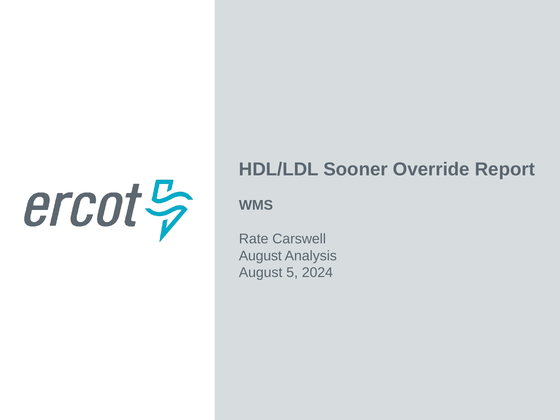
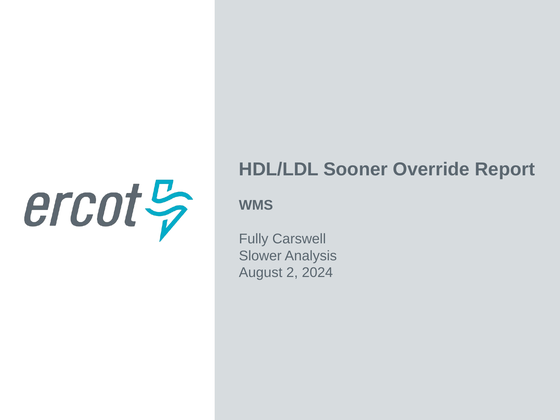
Rate: Rate -> Fully
August at (260, 256): August -> Slower
5: 5 -> 2
